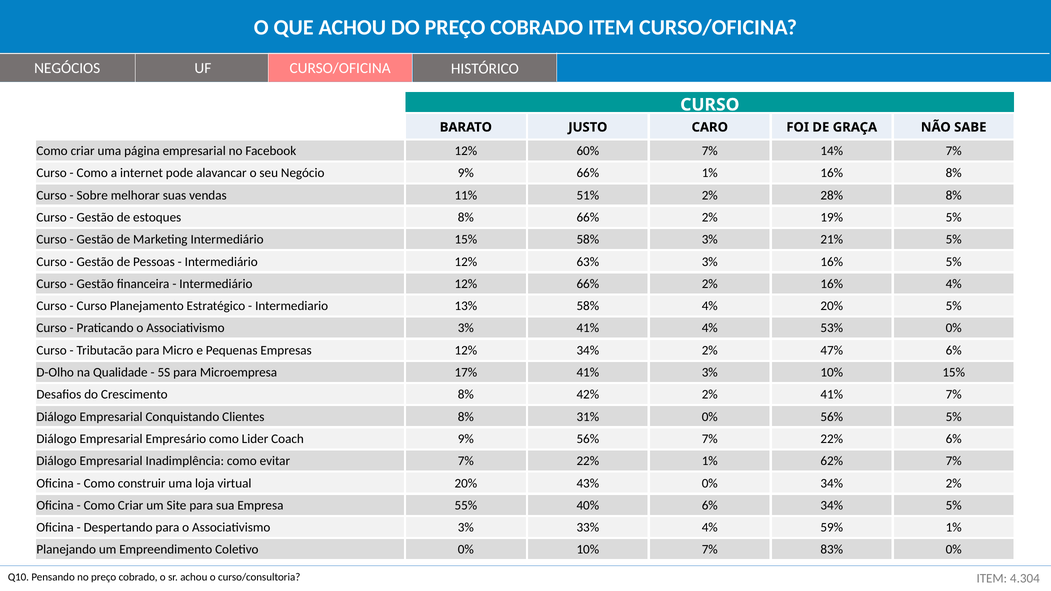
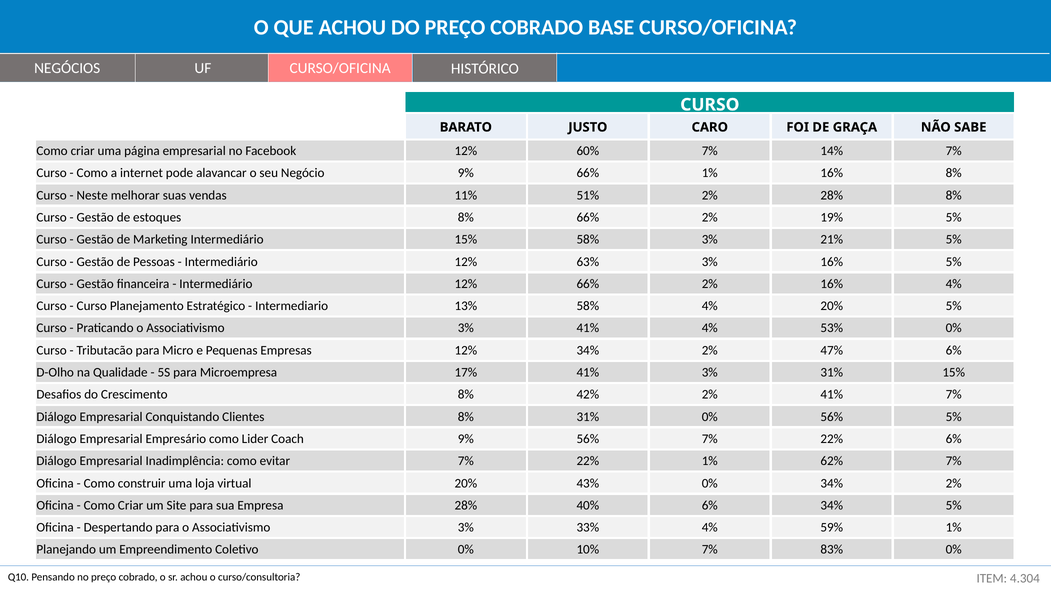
COBRADO ITEM: ITEM -> BASE
Sobre: Sobre -> Neste
3% 10%: 10% -> 31%
Empresa 55%: 55% -> 28%
